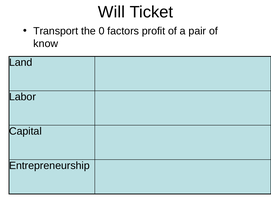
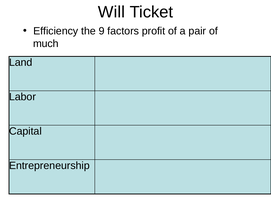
Transport: Transport -> Efficiency
0: 0 -> 9
know: know -> much
